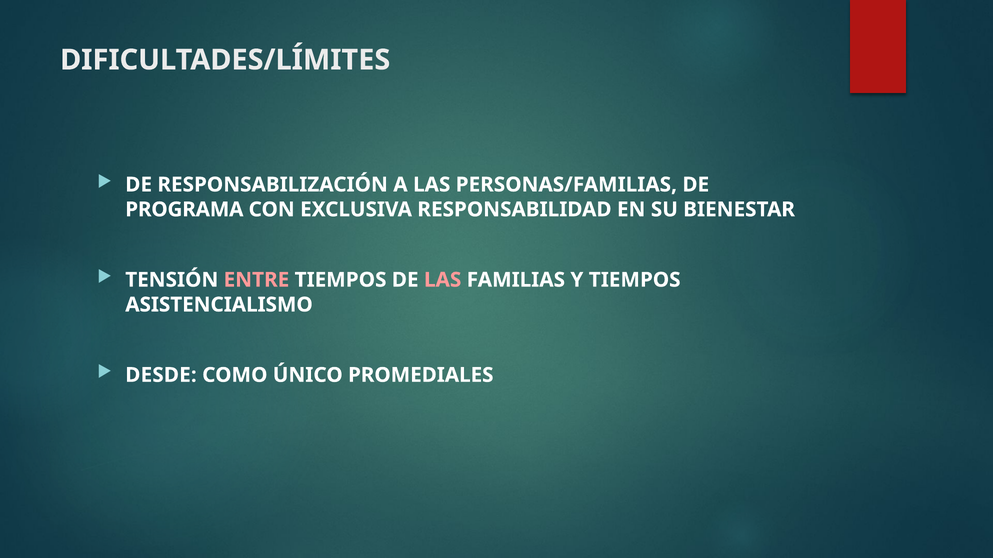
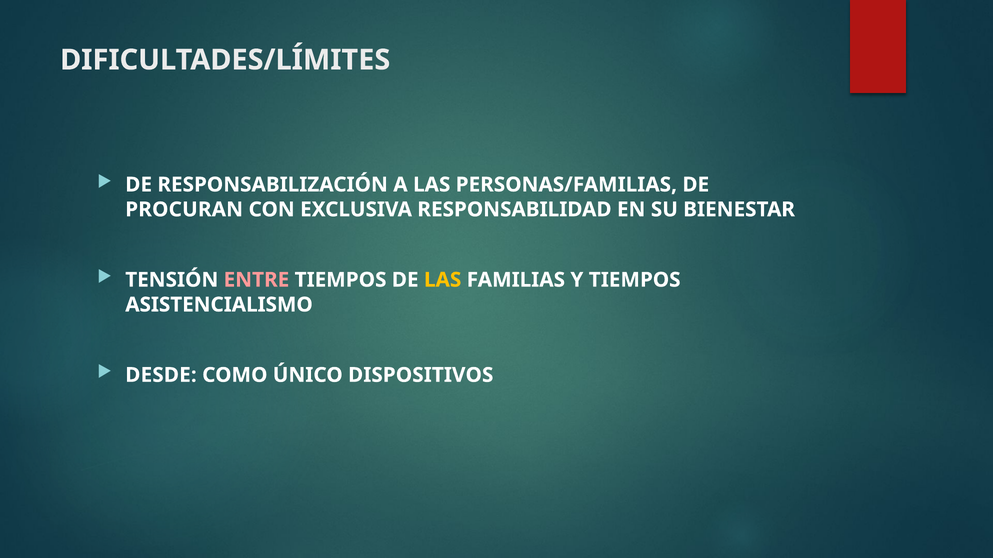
PROGRAMA: PROGRAMA -> PROCURAN
LAS at (443, 280) colour: pink -> yellow
PROMEDIALES: PROMEDIALES -> DISPOSITIVOS
